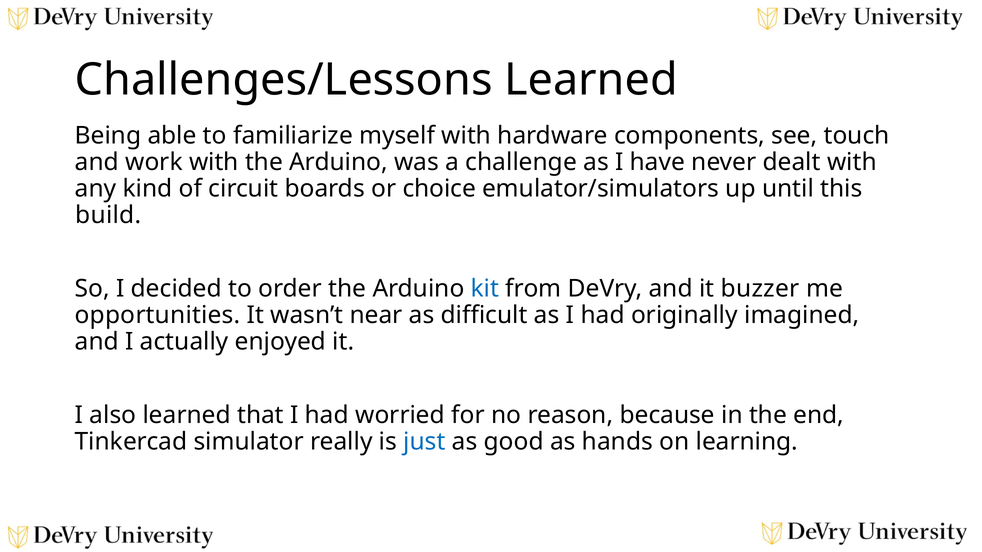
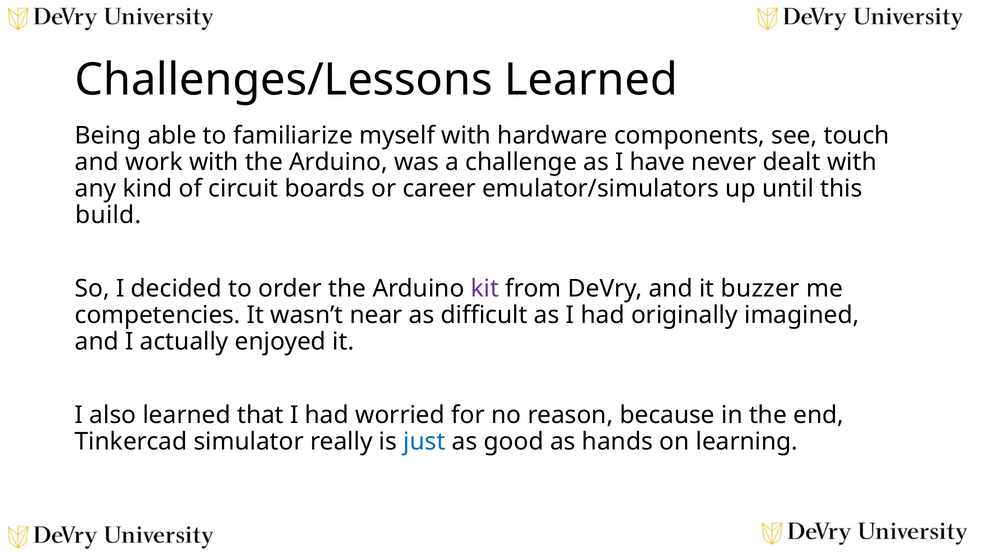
choice: choice -> career
kit colour: blue -> purple
opportunities: opportunities -> competencies
